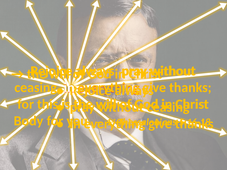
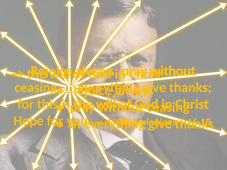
Body: Body -> Hope
